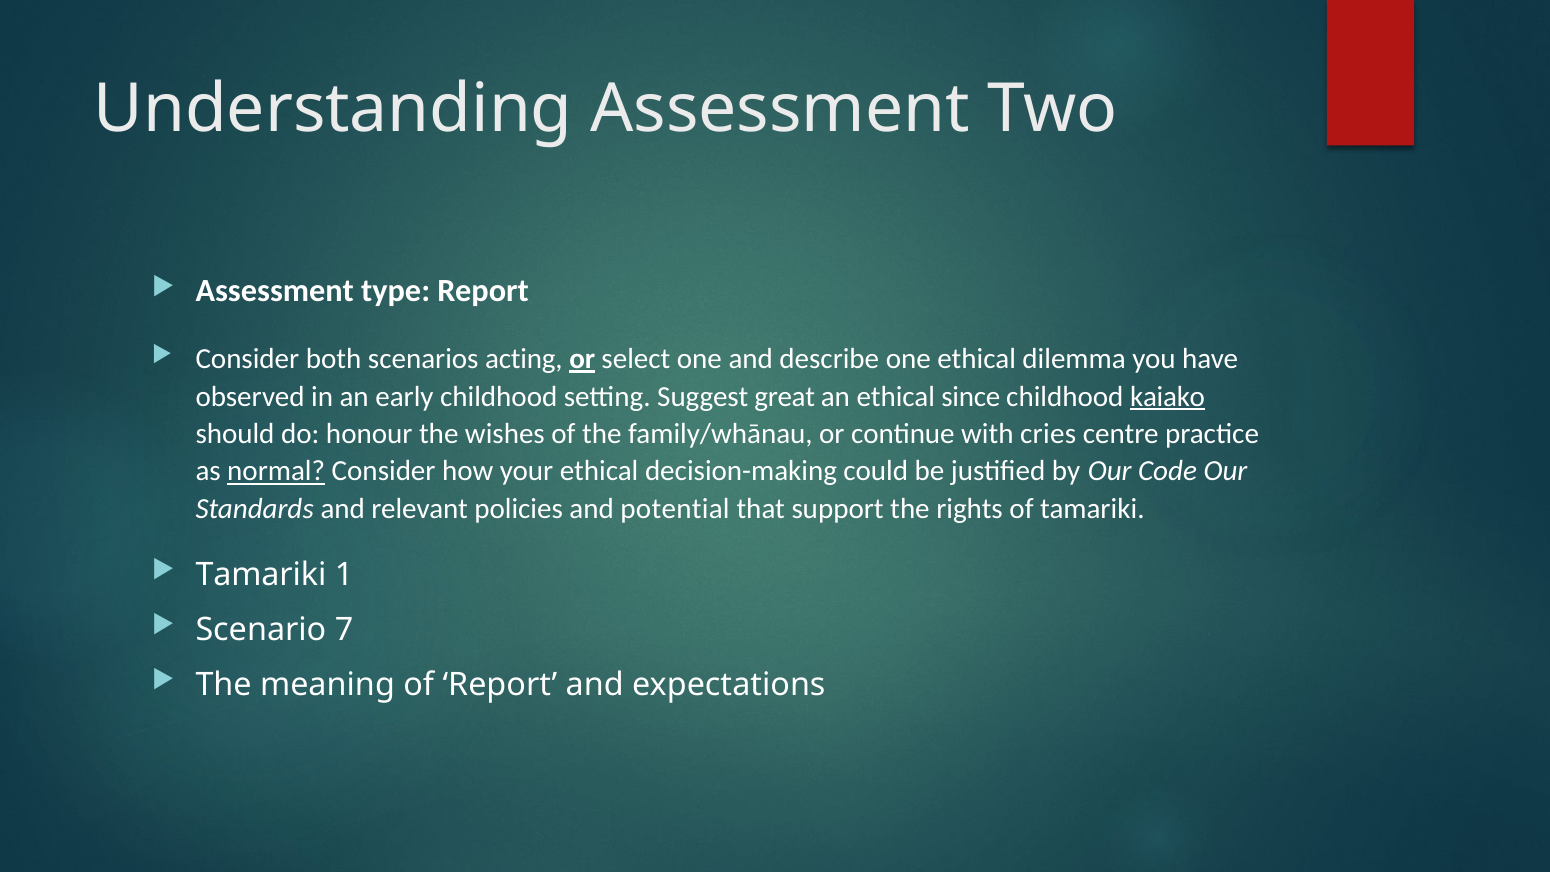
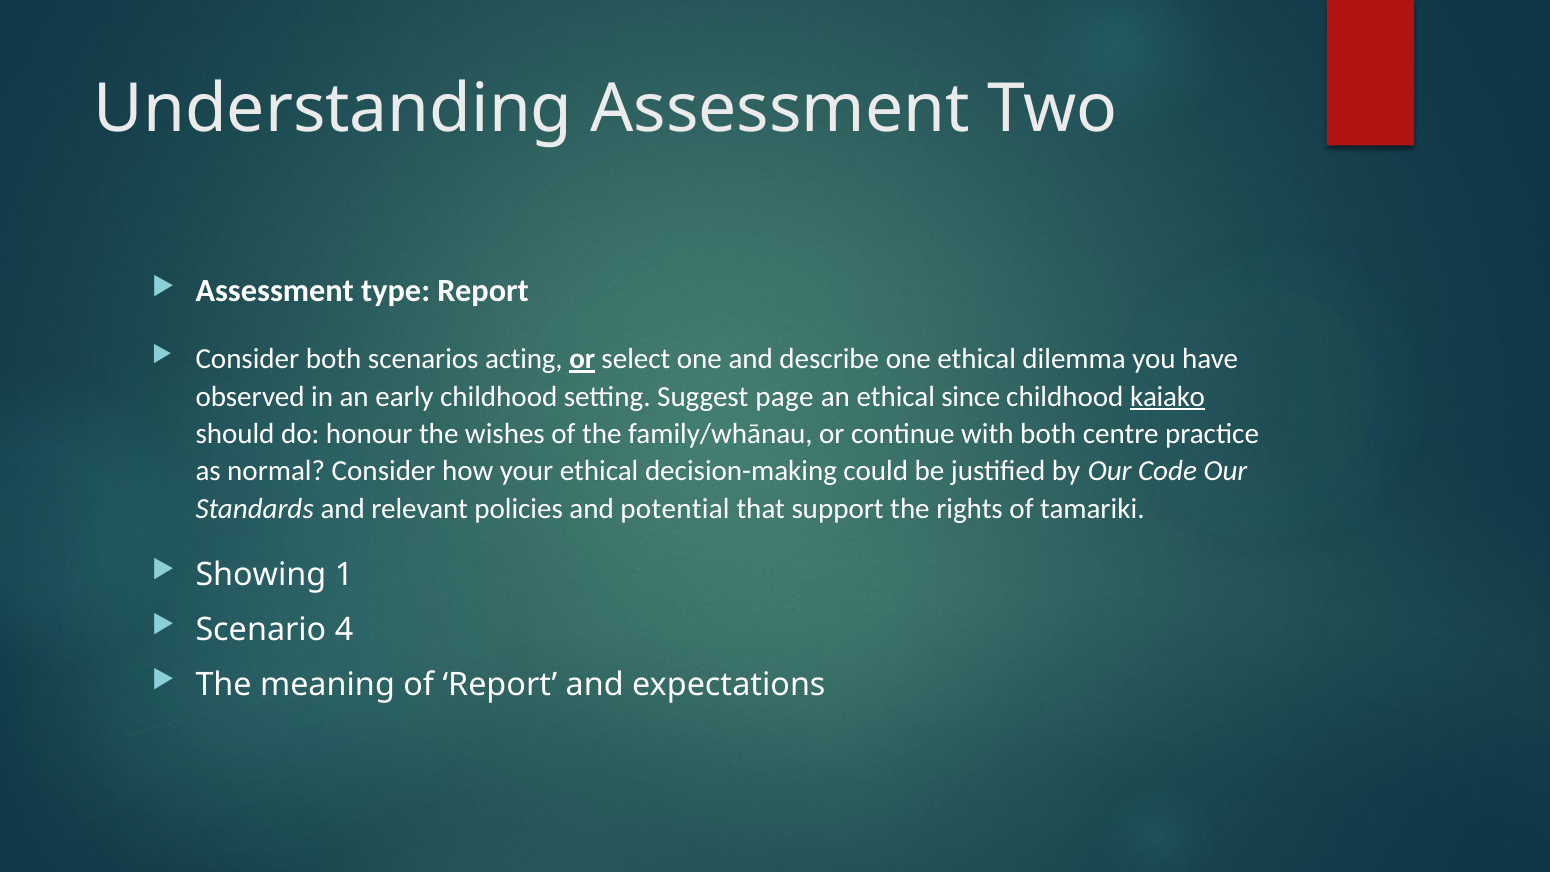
great: great -> page
with cries: cries -> both
normal underline: present -> none
Tamariki at (261, 575): Tamariki -> Showing
7: 7 -> 4
